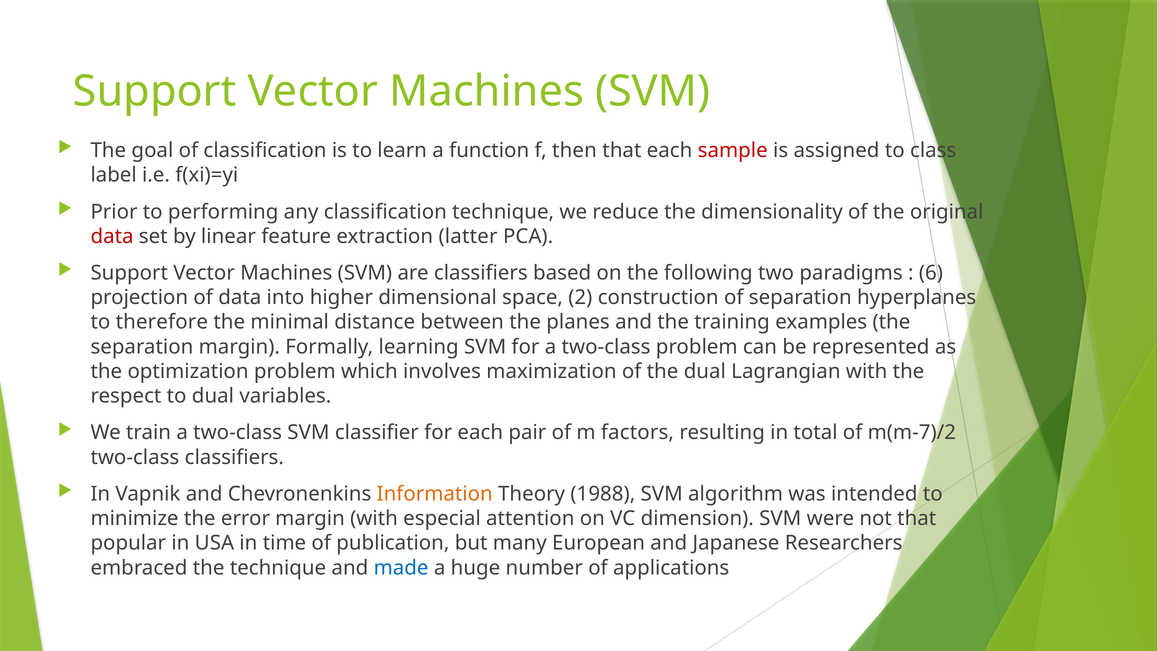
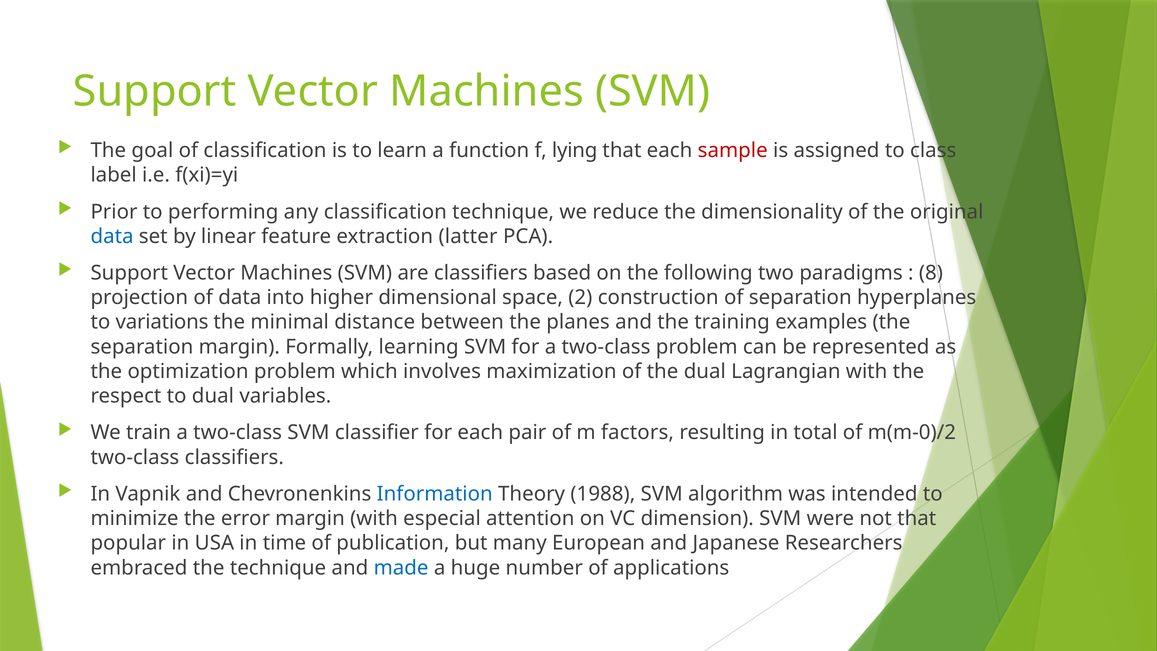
then: then -> lying
data at (112, 236) colour: red -> blue
6: 6 -> 8
therefore: therefore -> variations
m(m-7)/2: m(m-7)/2 -> m(m-0)/2
Information colour: orange -> blue
